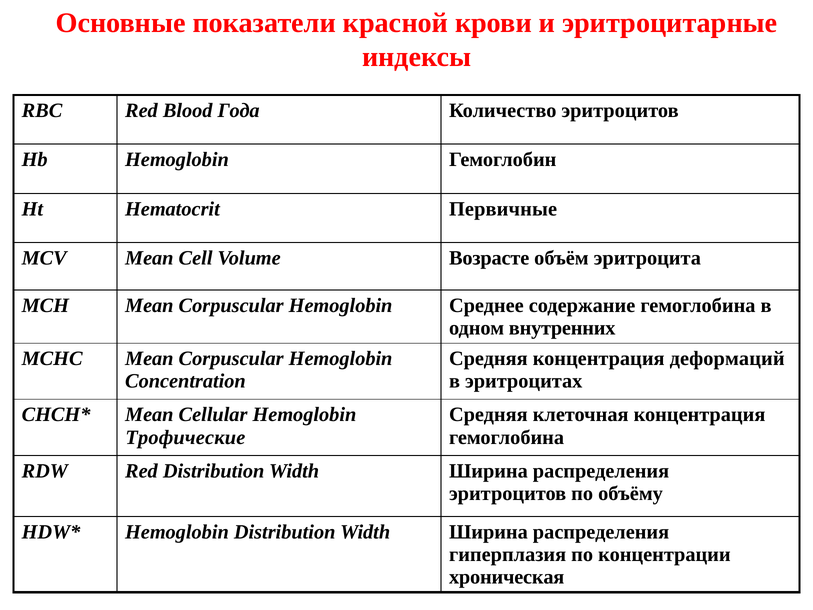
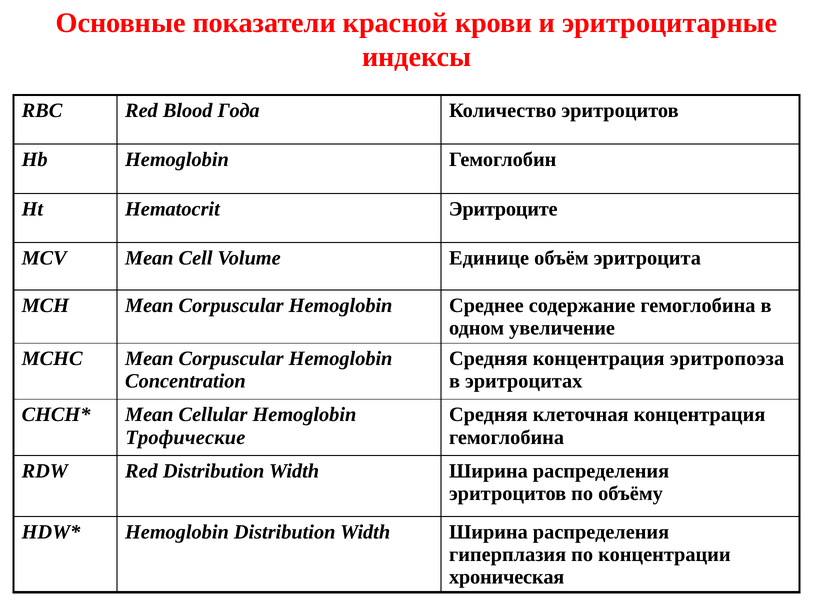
Первичные: Первичные -> Эритроците
Возрасте: Возрасте -> Единице
внутренних: внутренних -> увеличение
деформаций: деформаций -> эритропоэза
